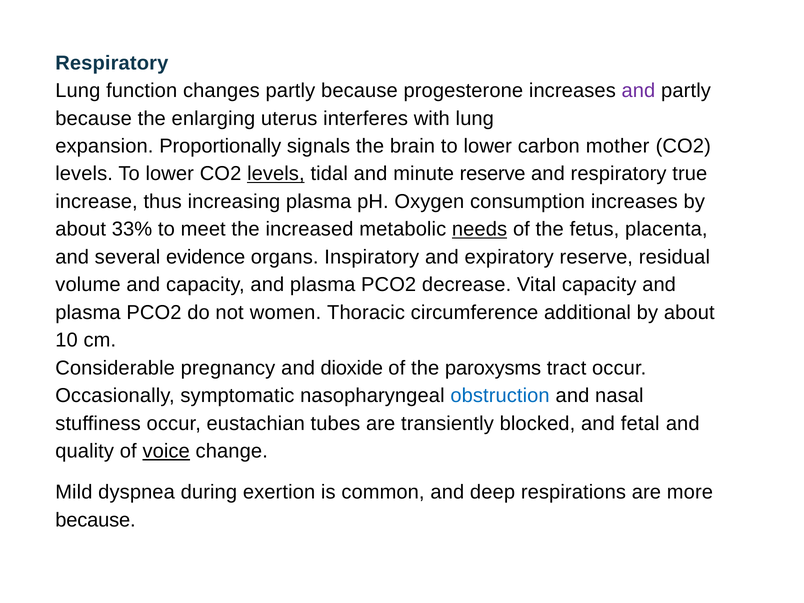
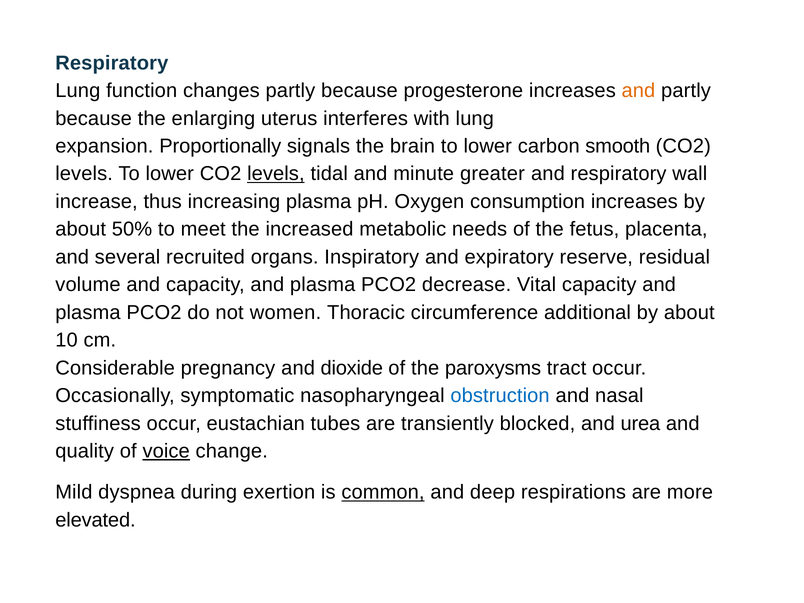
and at (638, 91) colour: purple -> orange
mother: mother -> smooth
minute reserve: reserve -> greater
true: true -> wall
33%: 33% -> 50%
needs underline: present -> none
evidence: evidence -> recruited
fetal: fetal -> urea
common underline: none -> present
because at (95, 520): because -> elevated
